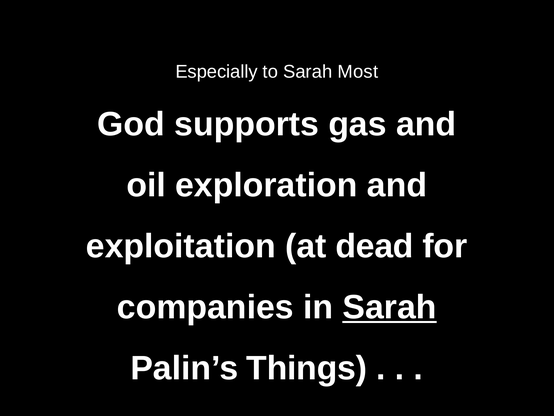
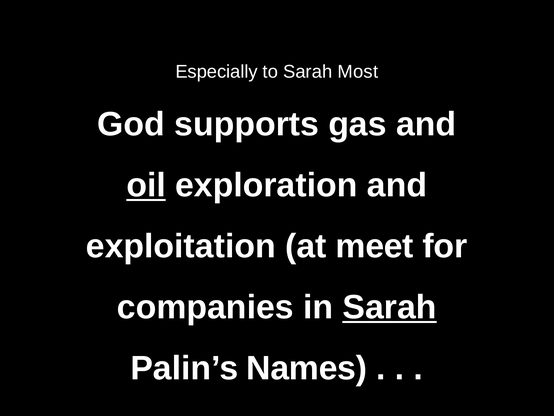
oil underline: none -> present
dead: dead -> meet
Things: Things -> Names
